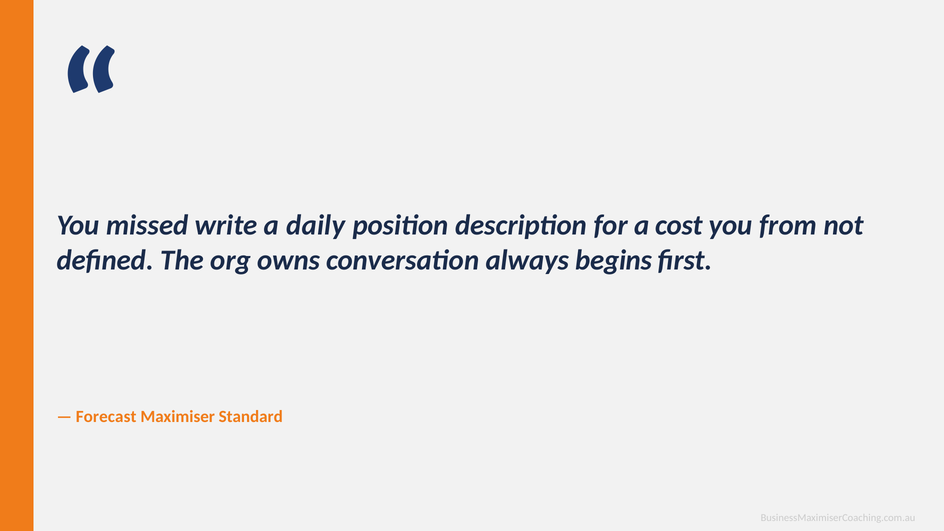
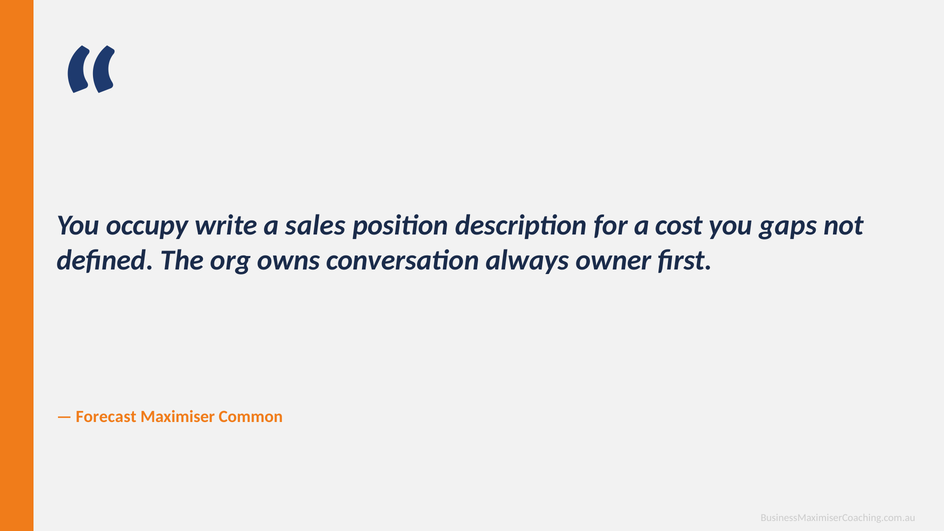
missed: missed -> occupy
daily: daily -> sales
from: from -> gaps
begins: begins -> owner
Standard: Standard -> Common
